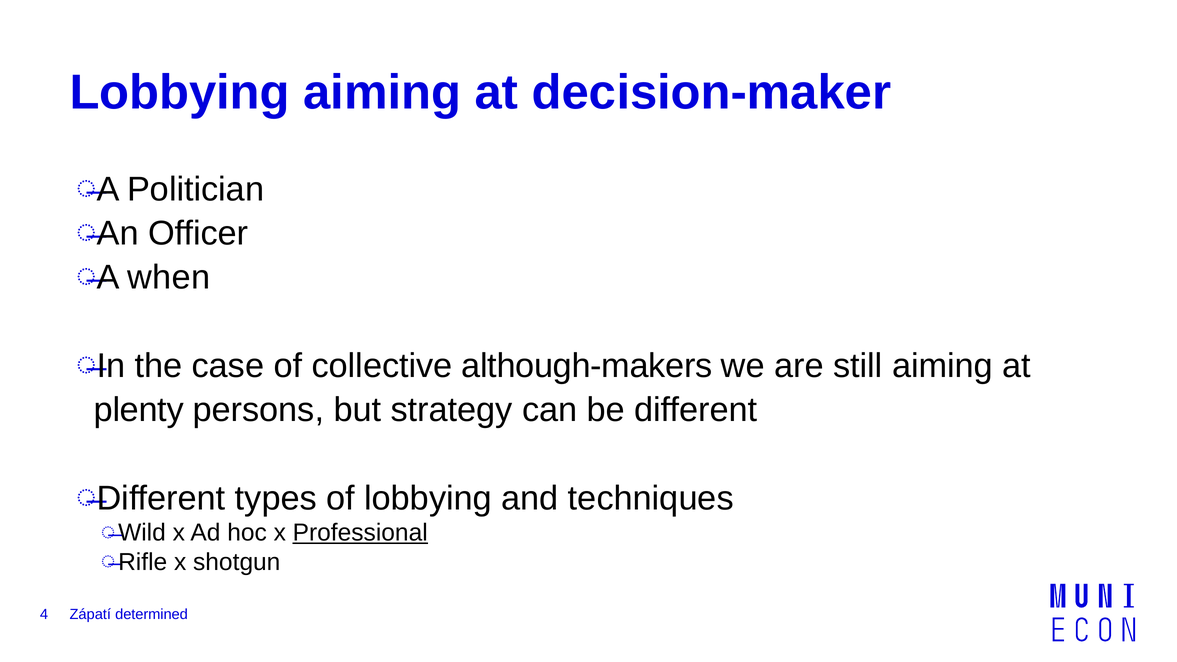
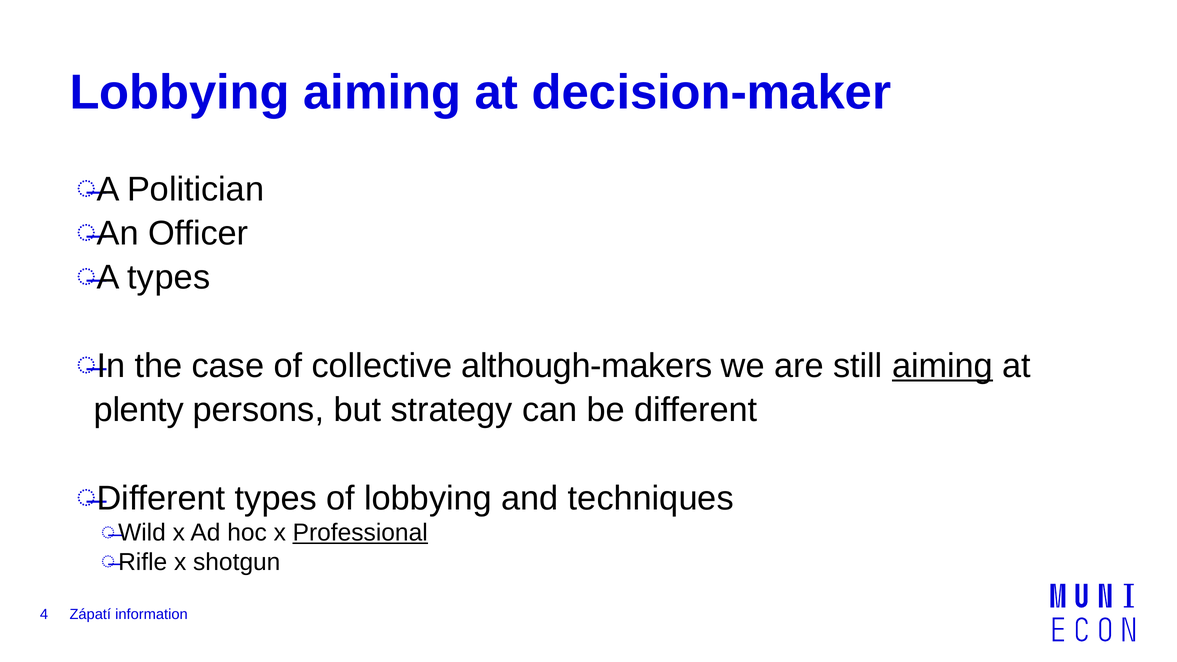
A when: when -> types
aiming at (943, 366) underline: none -> present
determined: determined -> information
